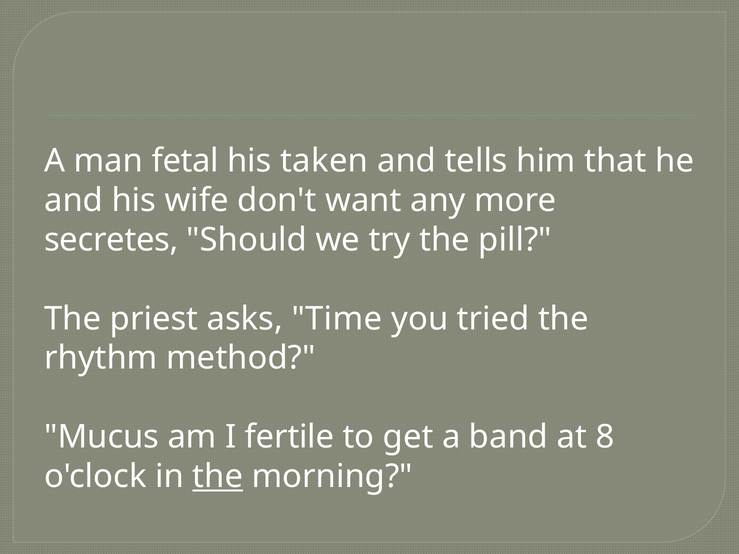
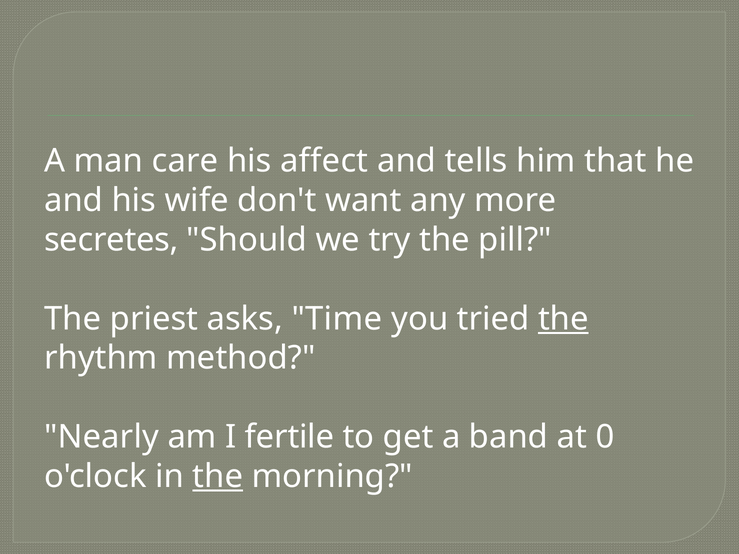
fetal: fetal -> care
taken: taken -> affect
the at (563, 319) underline: none -> present
Mucus: Mucus -> Nearly
8: 8 -> 0
